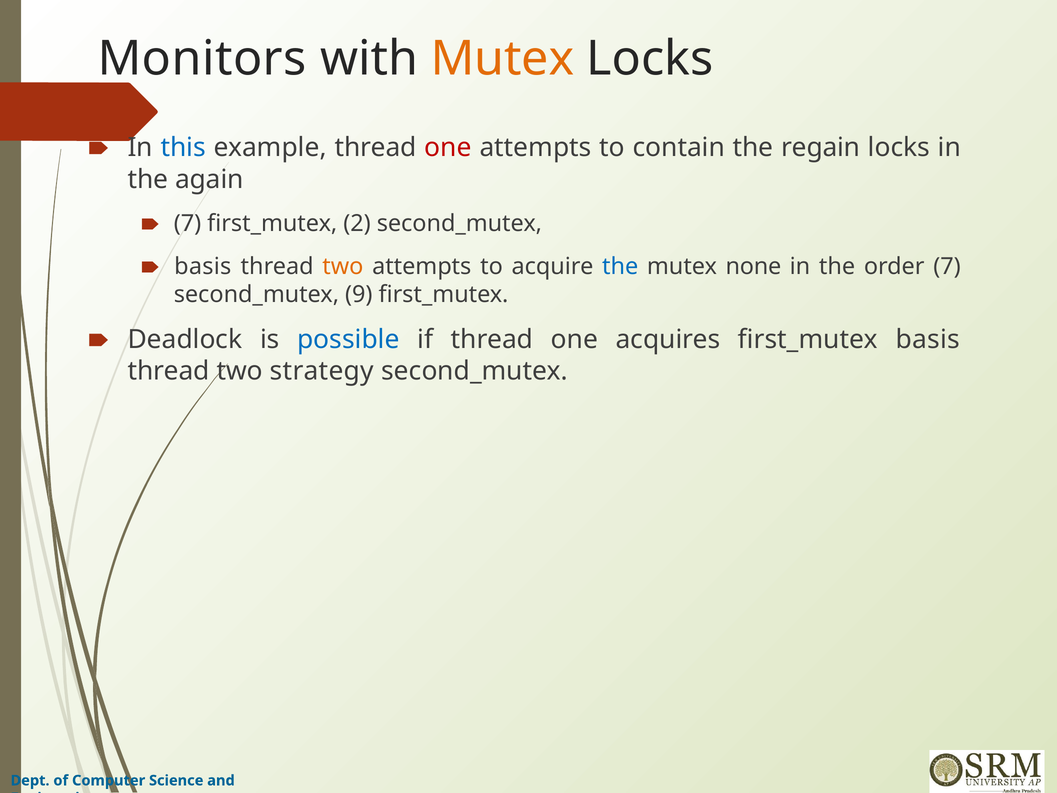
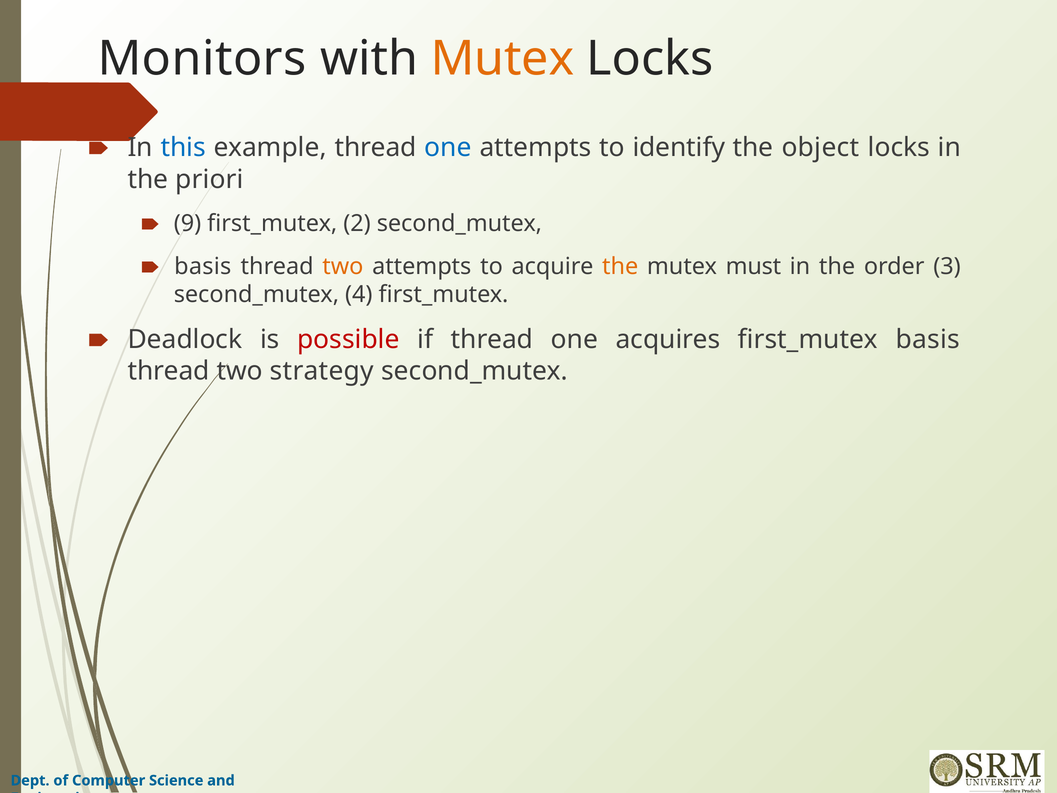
one at (448, 148) colour: red -> blue
contain: contain -> identify
regain: regain -> object
again: again -> priori
7 at (187, 224): 7 -> 9
the at (620, 266) colour: blue -> orange
none: none -> must
order 7: 7 -> 3
9: 9 -> 4
possible colour: blue -> red
